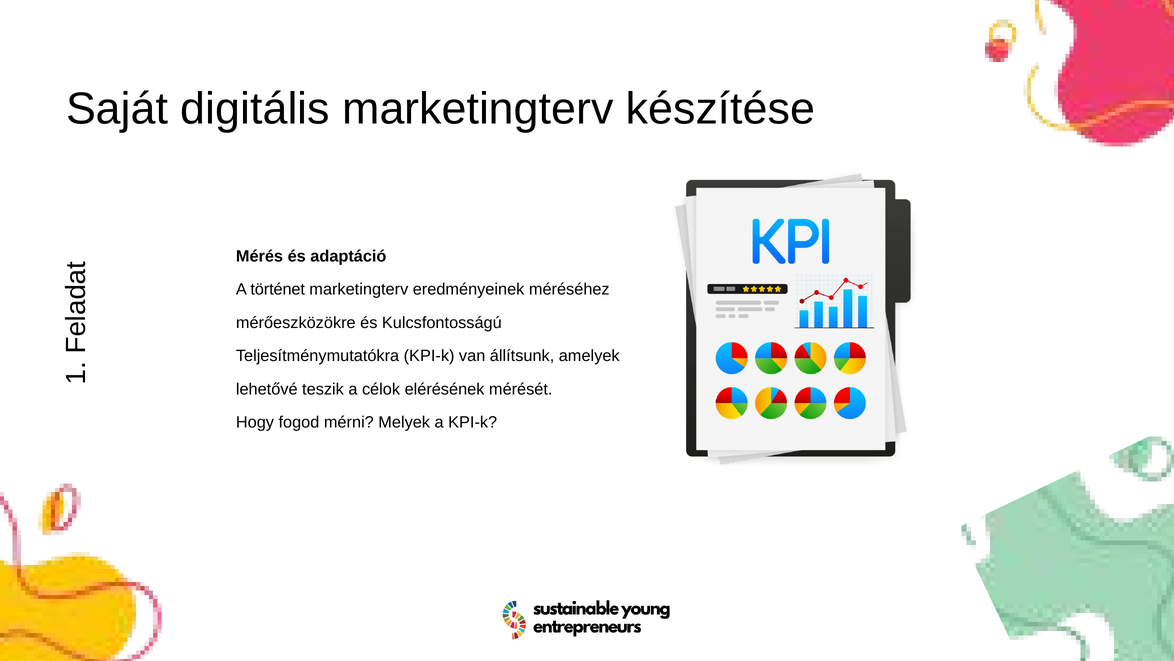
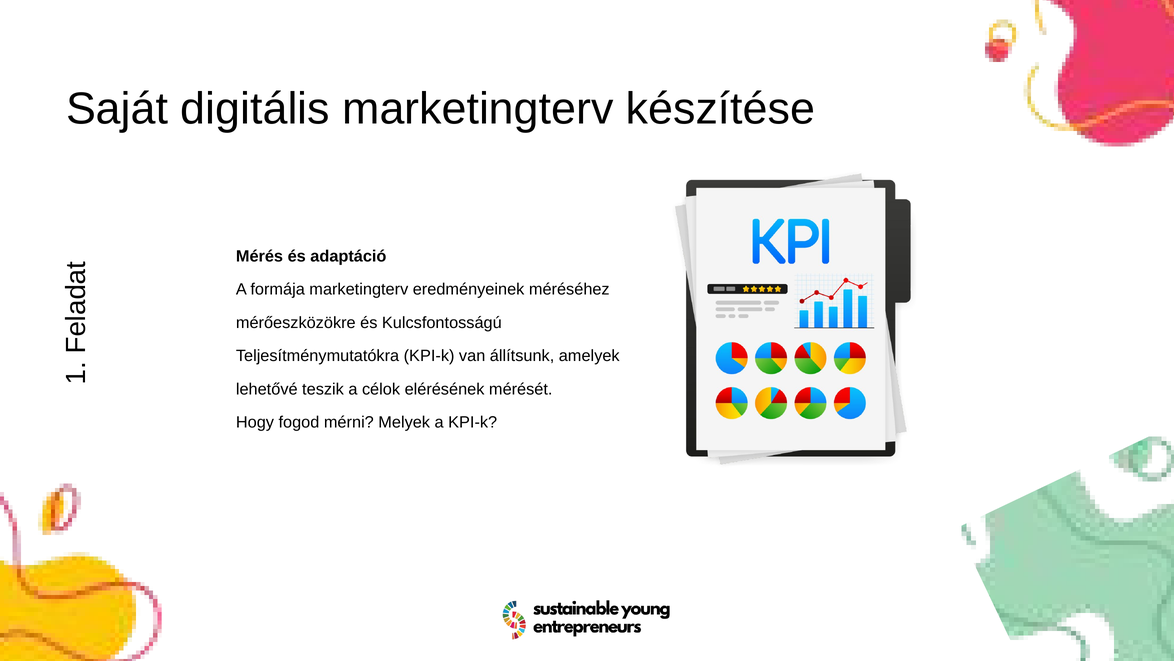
történet: történet -> formája
